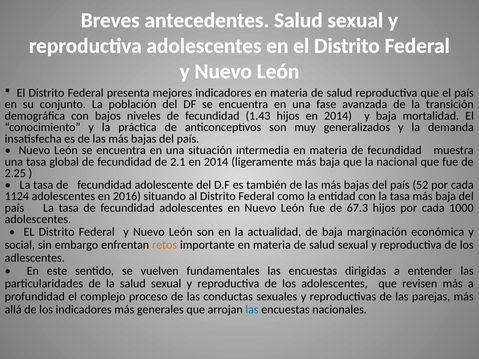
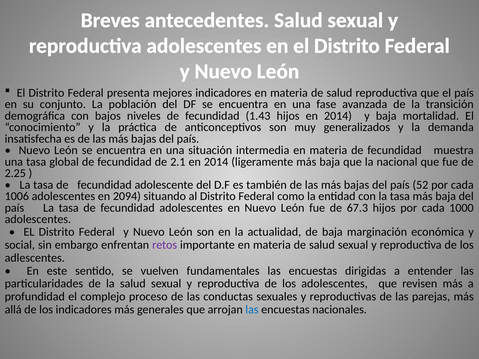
1124: 1124 -> 1006
2016: 2016 -> 2094
retos colour: orange -> purple
